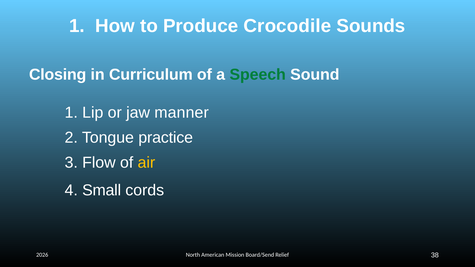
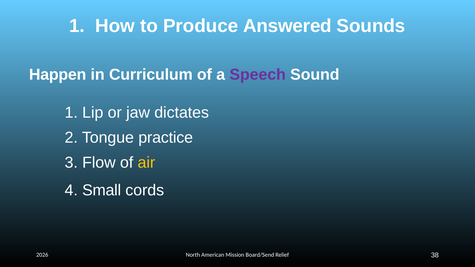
Crocodile: Crocodile -> Answered
Closing: Closing -> Happen
Speech colour: green -> purple
manner: manner -> dictates
